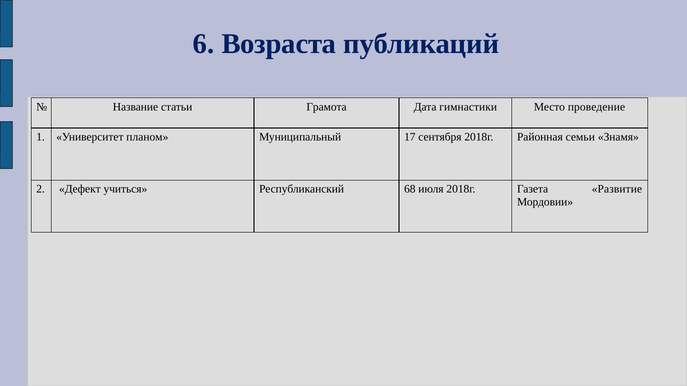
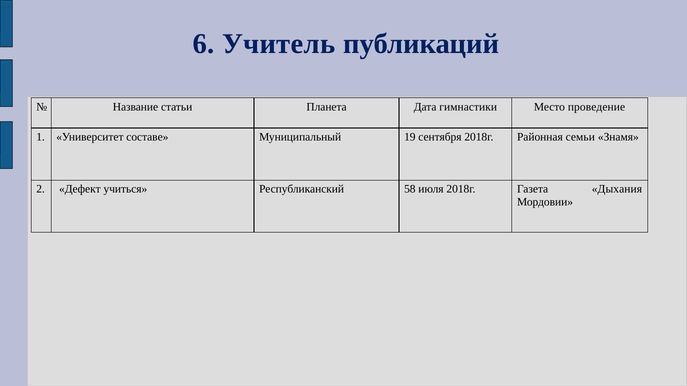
Возраста: Возраста -> Учитель
Грамота: Грамота -> Планета
планом: планом -> составе
17: 17 -> 19
68: 68 -> 58
Развитие: Развитие -> Дыхания
